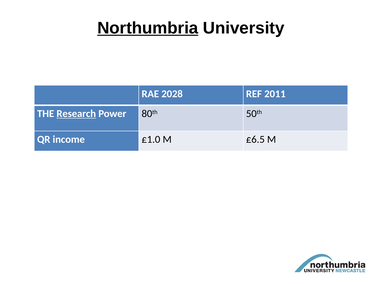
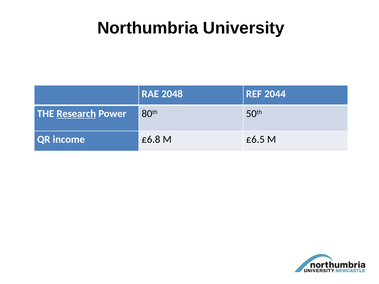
Northumbria underline: present -> none
2028: 2028 -> 2048
2011: 2011 -> 2044
£1.0: £1.0 -> £6.8
